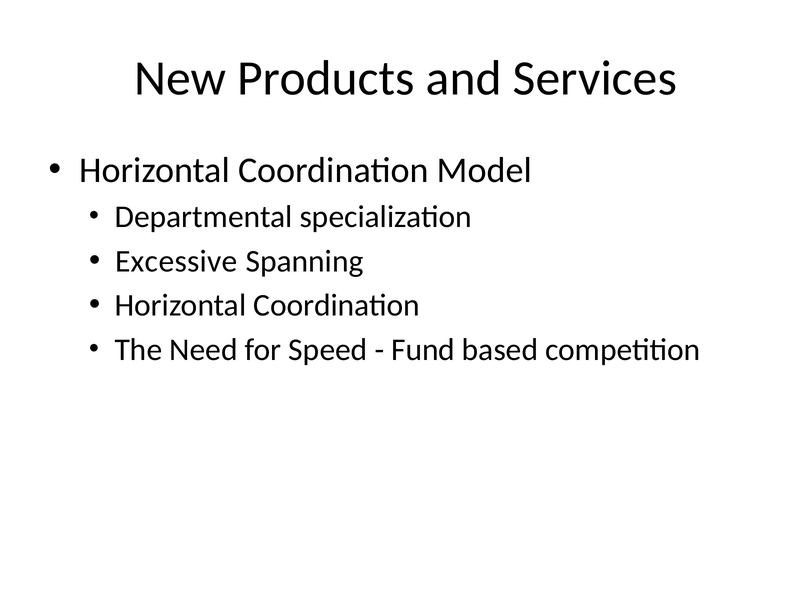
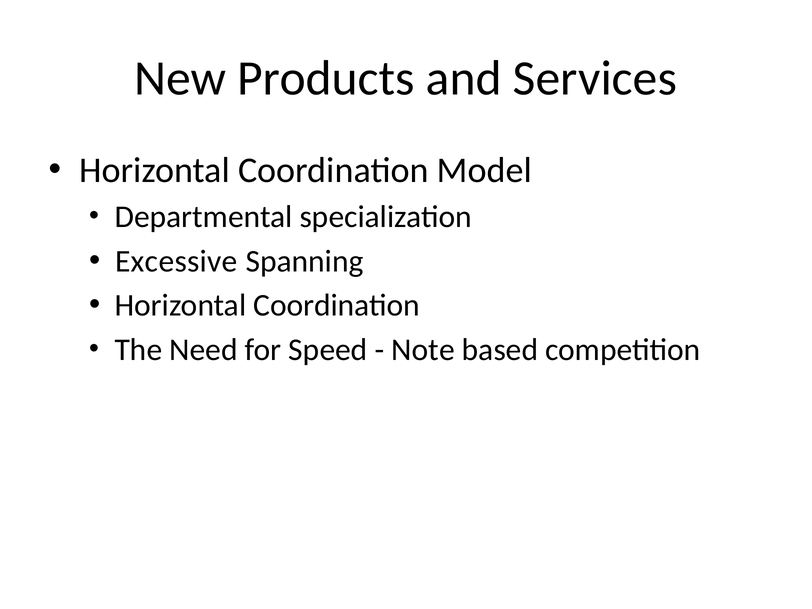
Fund: Fund -> Note
